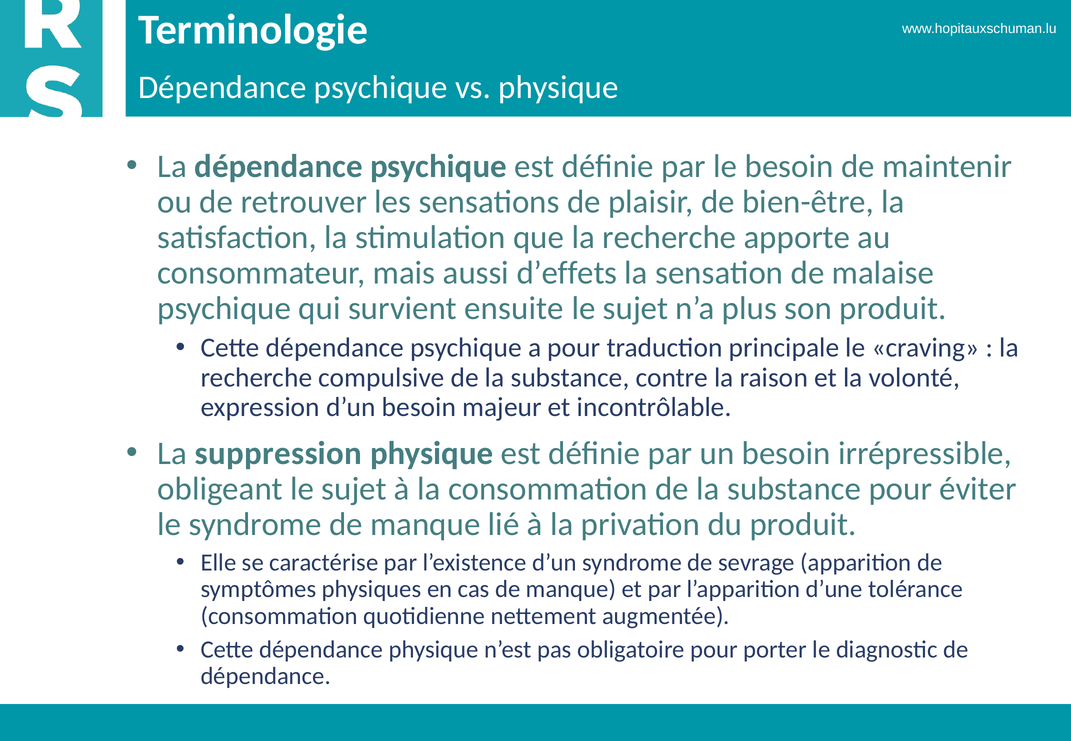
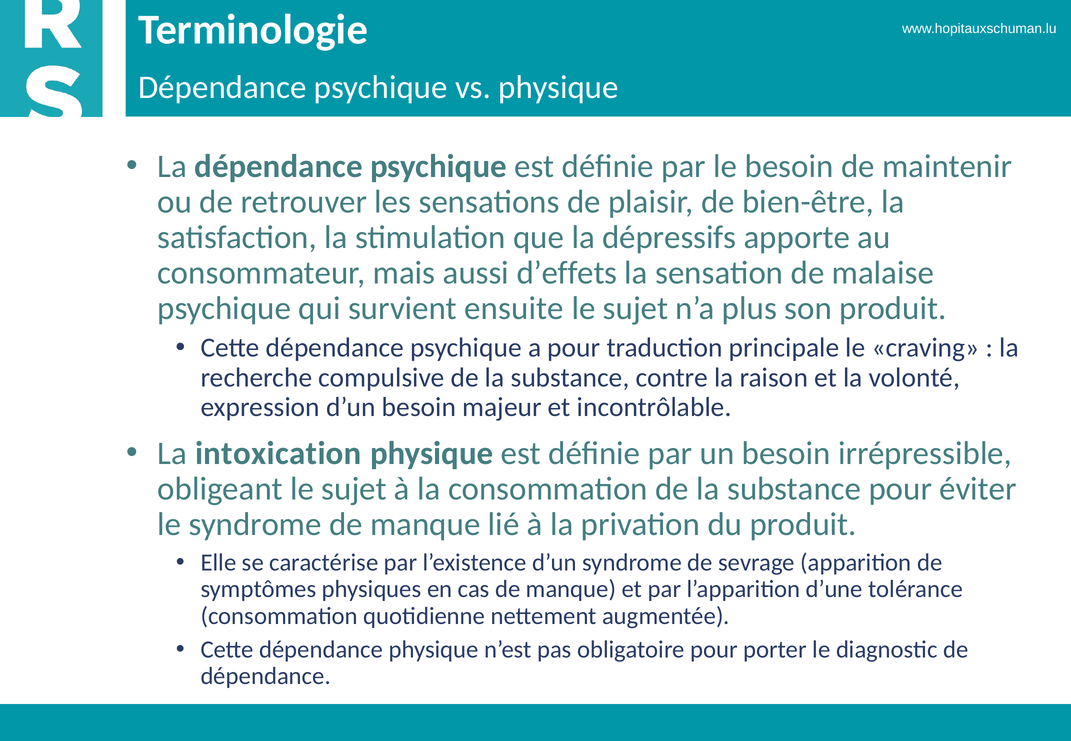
que la recherche: recherche -> dépressifs
suppression: suppression -> intoxication
